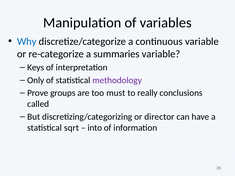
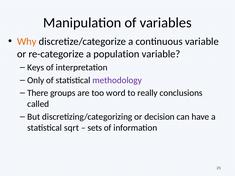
Why colour: blue -> orange
summaries: summaries -> population
Prove: Prove -> There
must: must -> word
director: director -> decision
into: into -> sets
